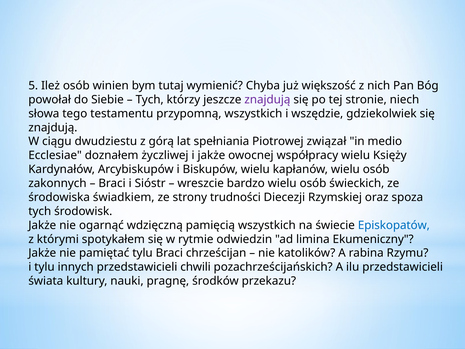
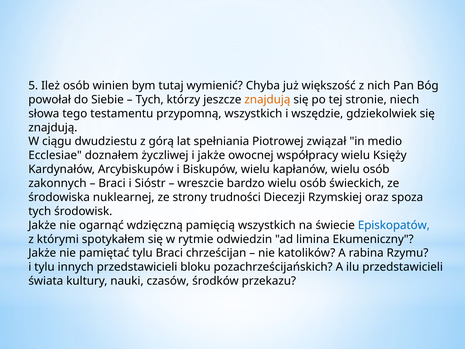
znajdują at (267, 100) colour: purple -> orange
świadkiem: świadkiem -> nuklearnej
chwili: chwili -> bloku
pragnę: pragnę -> czasów
